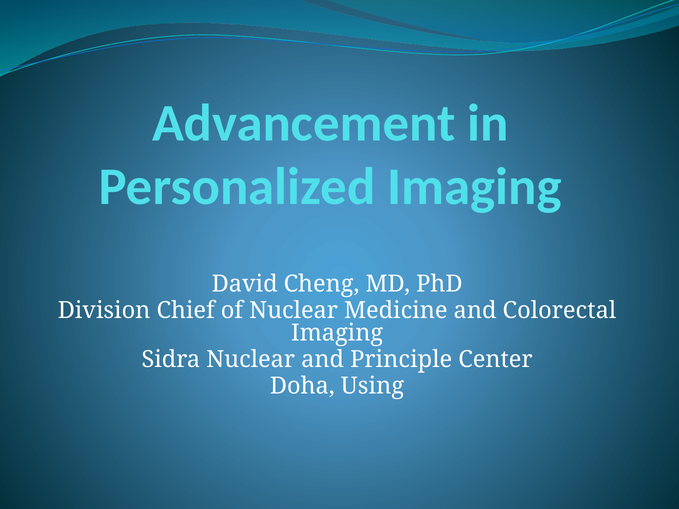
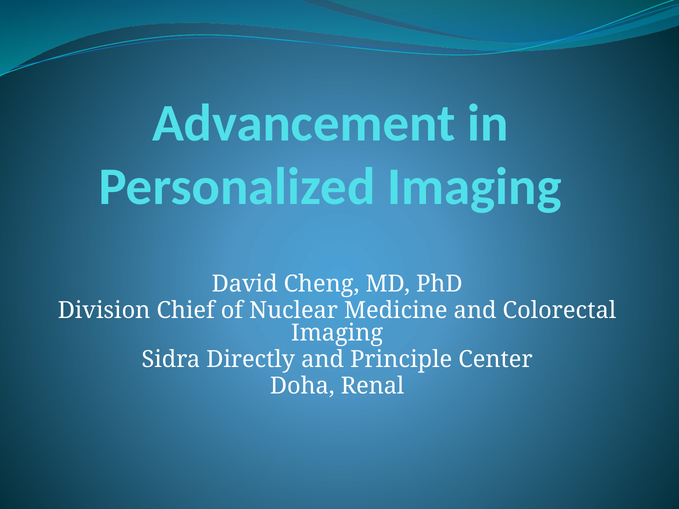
Sidra Nuclear: Nuclear -> Directly
Using: Using -> Renal
